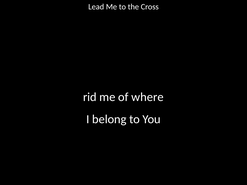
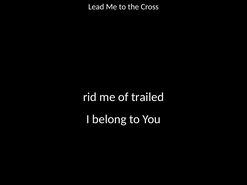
where: where -> trailed
